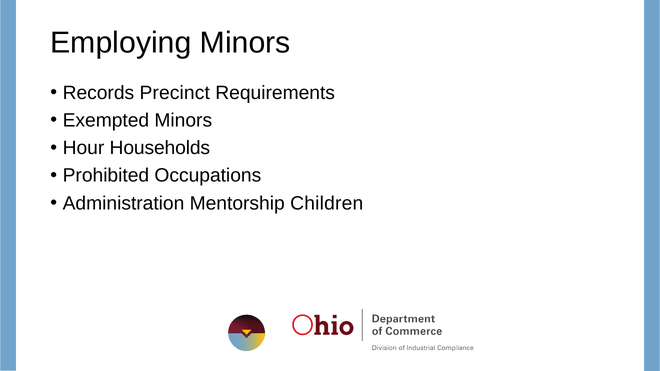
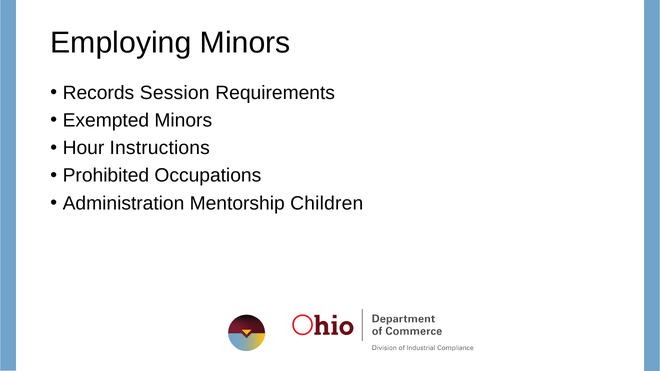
Precinct: Precinct -> Session
Households: Households -> Instructions
